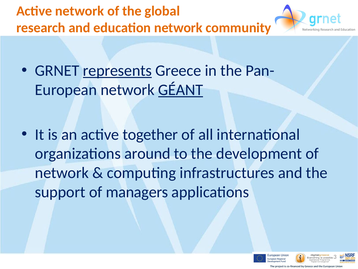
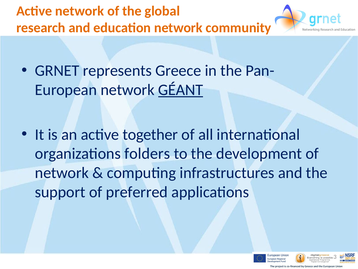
represents underline: present -> none
around: around -> folders
managers: managers -> preferred
